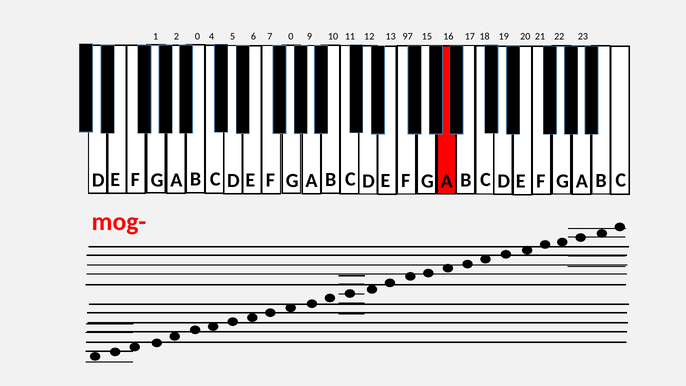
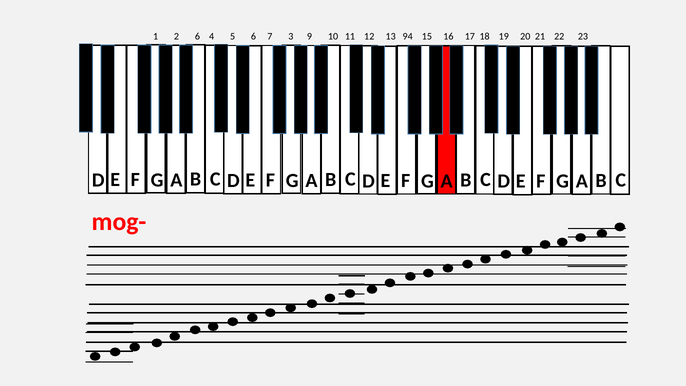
2 0: 0 -> 6
7 0: 0 -> 3
97: 97 -> 94
